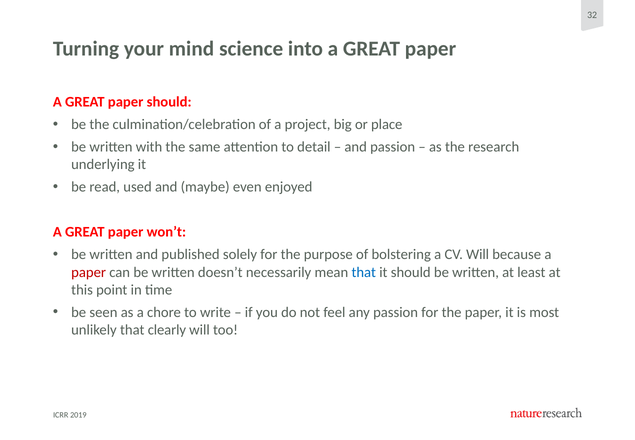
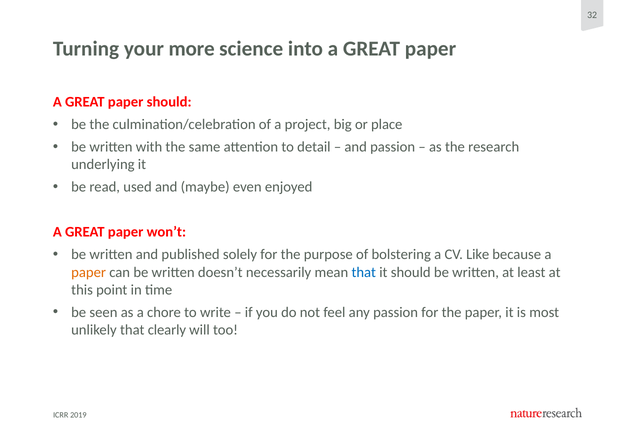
mind: mind -> more
CV Will: Will -> Like
paper at (89, 272) colour: red -> orange
